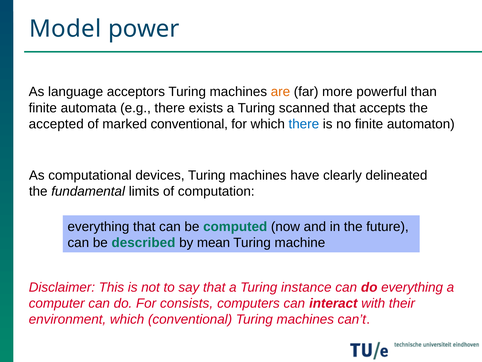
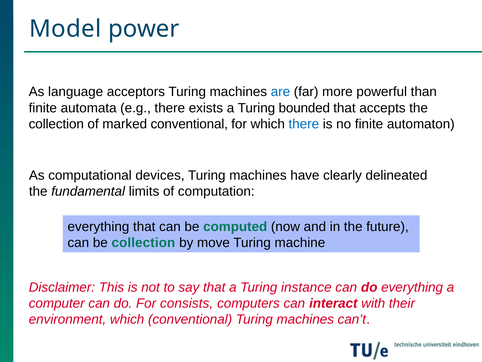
are colour: orange -> blue
scanned: scanned -> bounded
accepted at (56, 124): accepted -> collection
be described: described -> collection
mean: mean -> move
